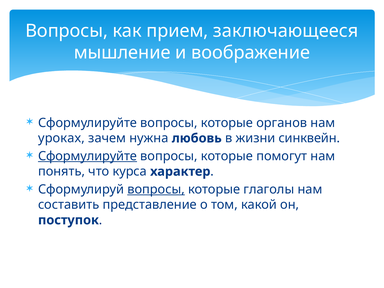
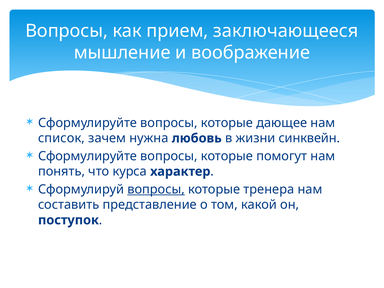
органов: органов -> дающее
уроках: уроках -> список
Сформулируйте at (88, 156) underline: present -> none
глаголы: глаголы -> тренера
